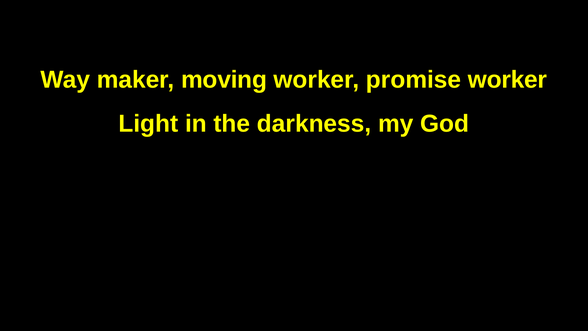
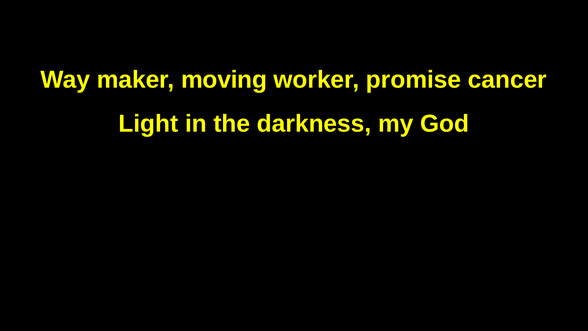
promise worker: worker -> cancer
